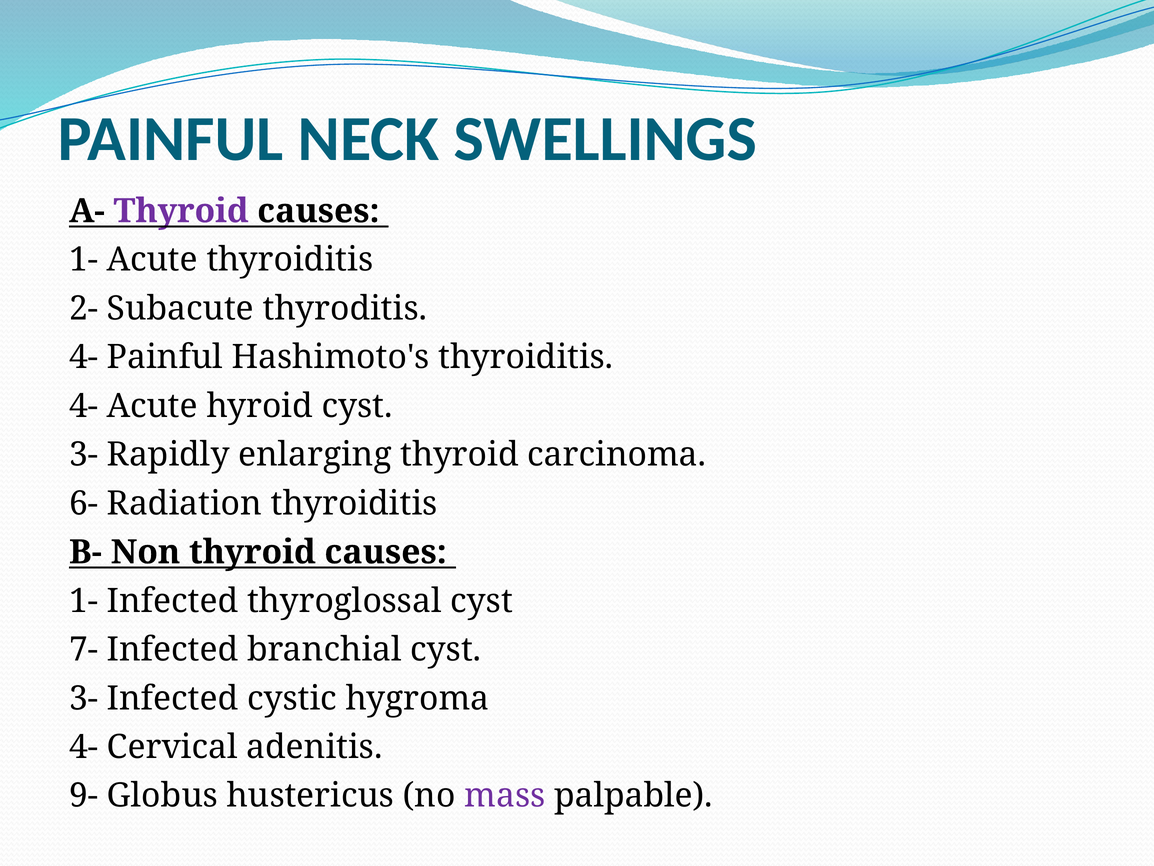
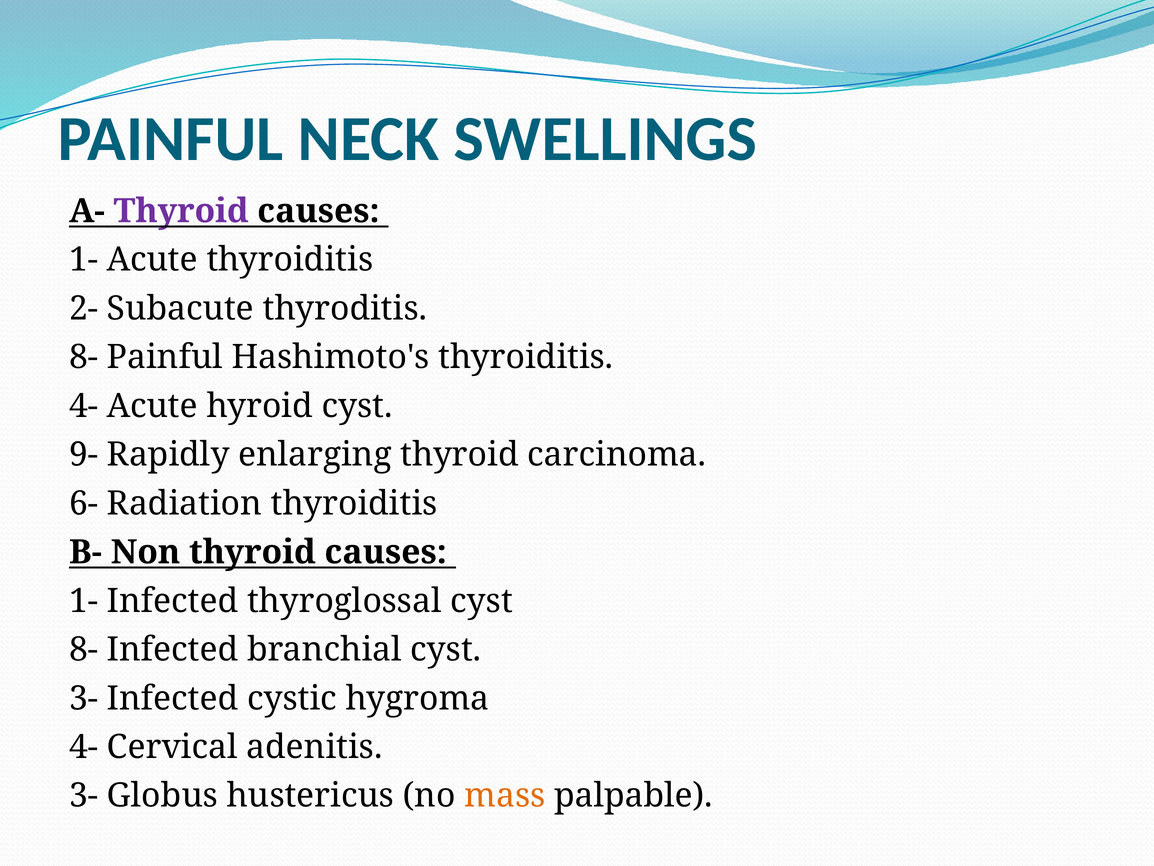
4- at (84, 357): 4- -> 8-
3- at (84, 454): 3- -> 9-
7- at (84, 649): 7- -> 8-
9- at (84, 795): 9- -> 3-
mass colour: purple -> orange
